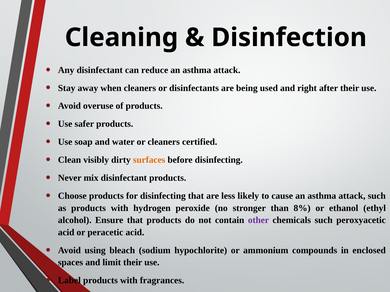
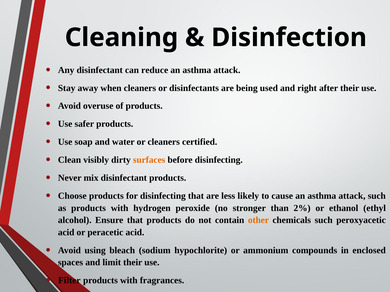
8%: 8% -> 2%
other colour: purple -> orange
Label: Label -> Filter
